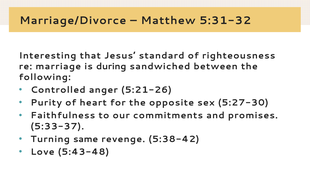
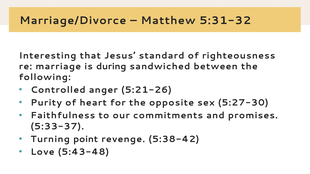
same: same -> point
